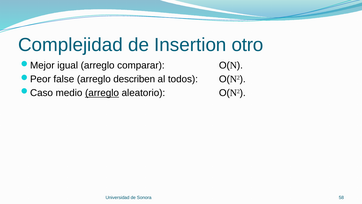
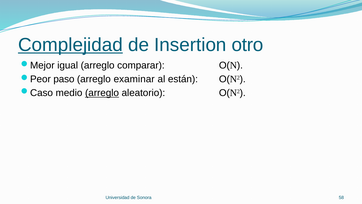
Complejidad underline: none -> present
false: false -> paso
describen: describen -> examinar
todos: todos -> están
